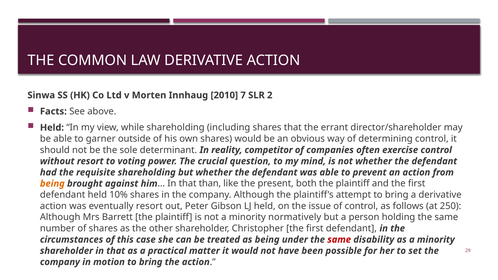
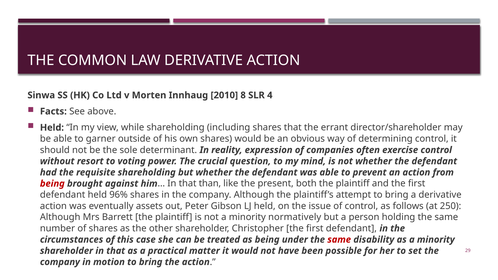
7: 7 -> 8
2: 2 -> 4
competitor: competitor -> expression
being at (52, 184) colour: orange -> red
10%: 10% -> 96%
eventually resort: resort -> assets
